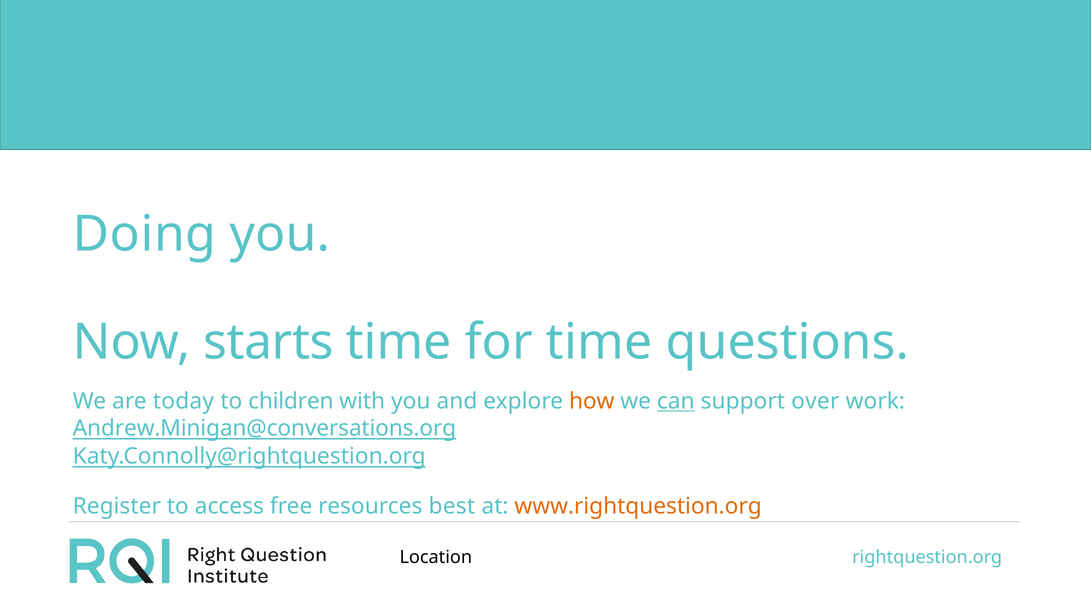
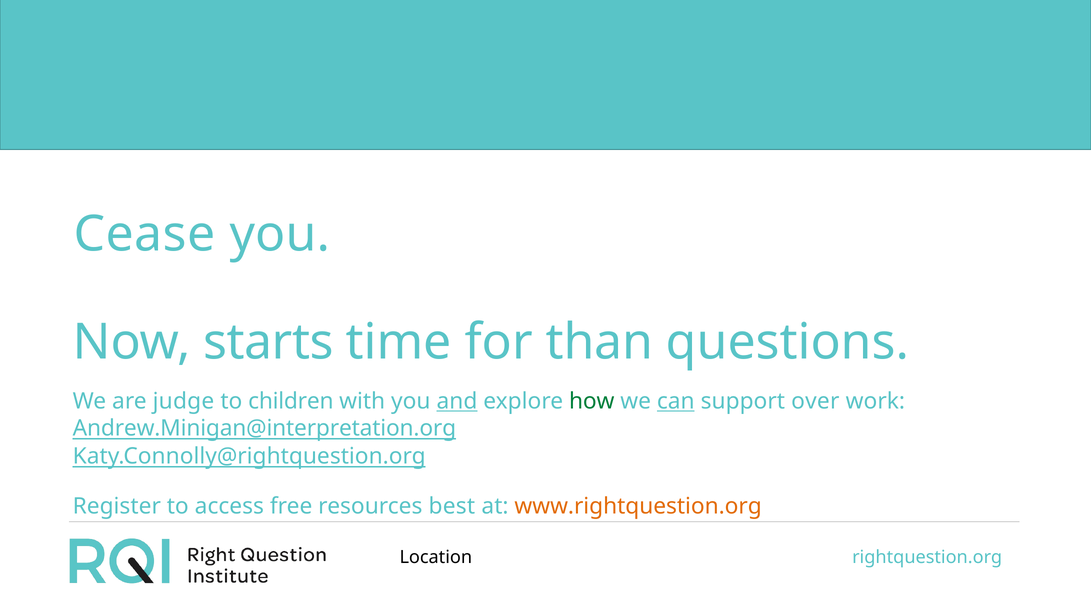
Doing: Doing -> Cease
for time: time -> than
today: today -> judge
and underline: none -> present
how colour: orange -> green
Andrew.Minigan@conversations.org: Andrew.Minigan@conversations.org -> Andrew.Minigan@interpretation.org
